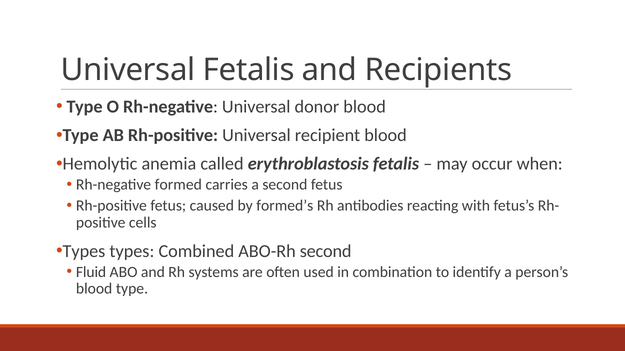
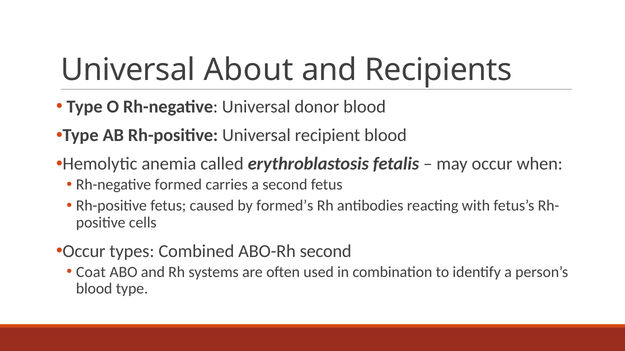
Universal Fetalis: Fetalis -> About
Types at (84, 251): Types -> Occur
Fluid: Fluid -> Coat
